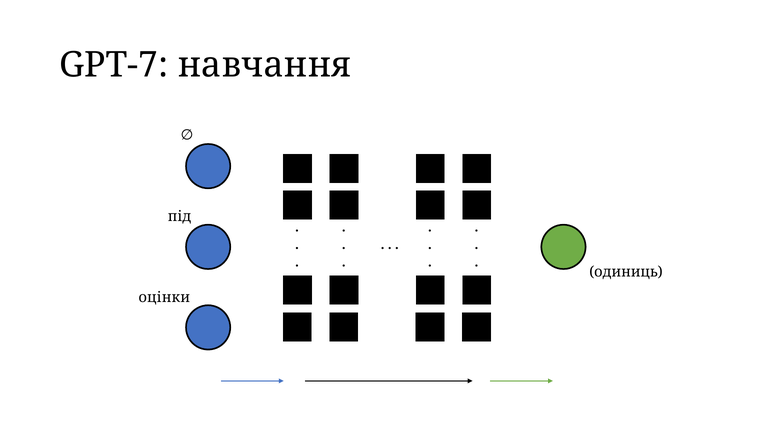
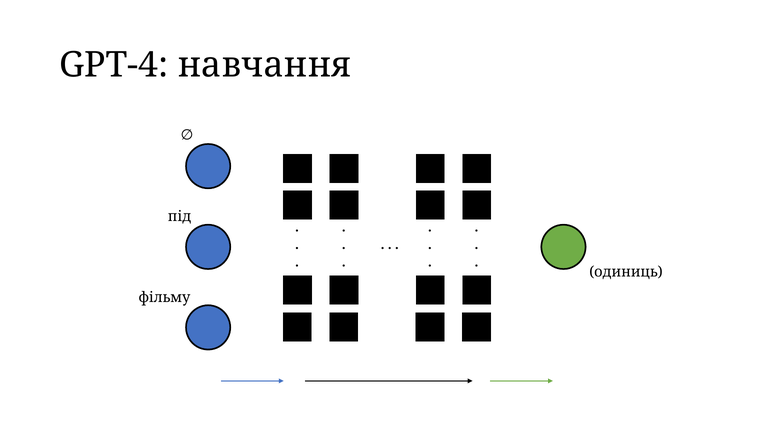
GPT-7: GPT-7 -> GPT-4
оцінки: оцінки -> фільму
